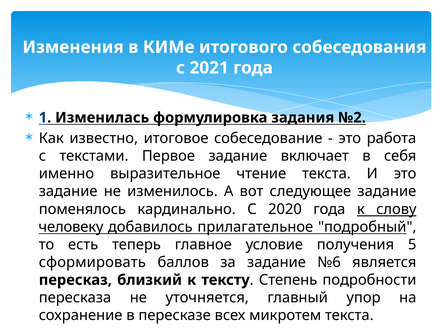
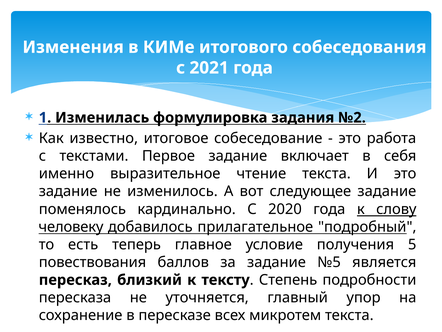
сформировать: сформировать -> повествования
№6: №6 -> №5
